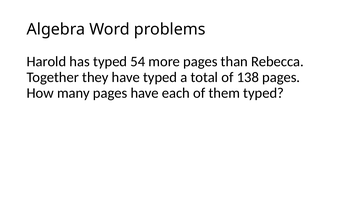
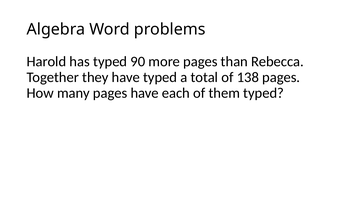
54: 54 -> 90
